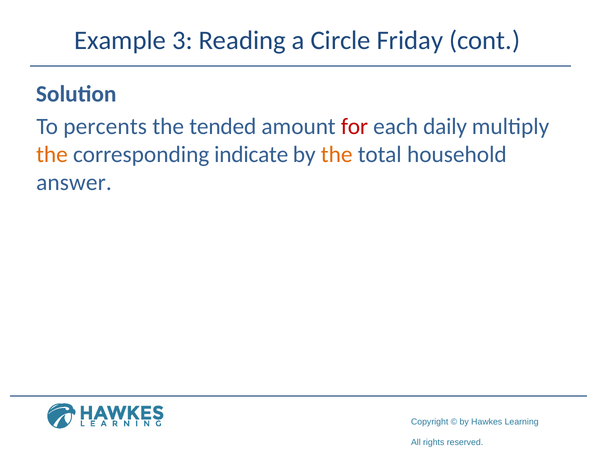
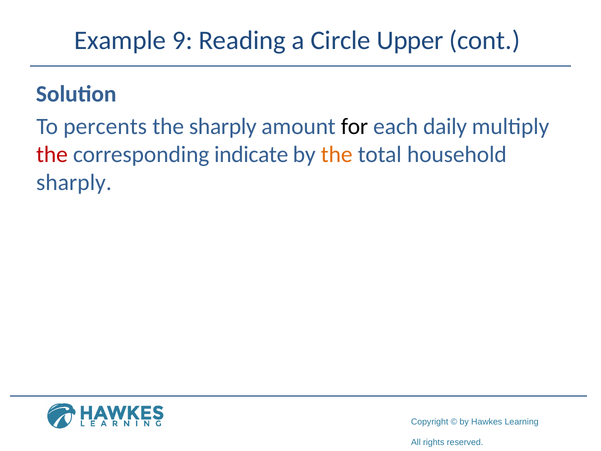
3: 3 -> 9
Friday: Friday -> Upper
the tended: tended -> sharply
for colour: red -> black
the at (52, 155) colour: orange -> red
answer at (74, 183): answer -> sharply
